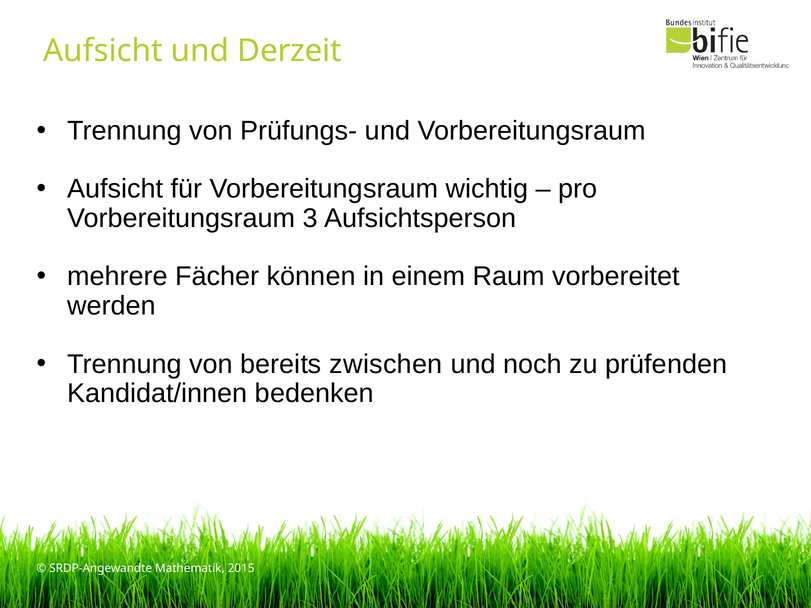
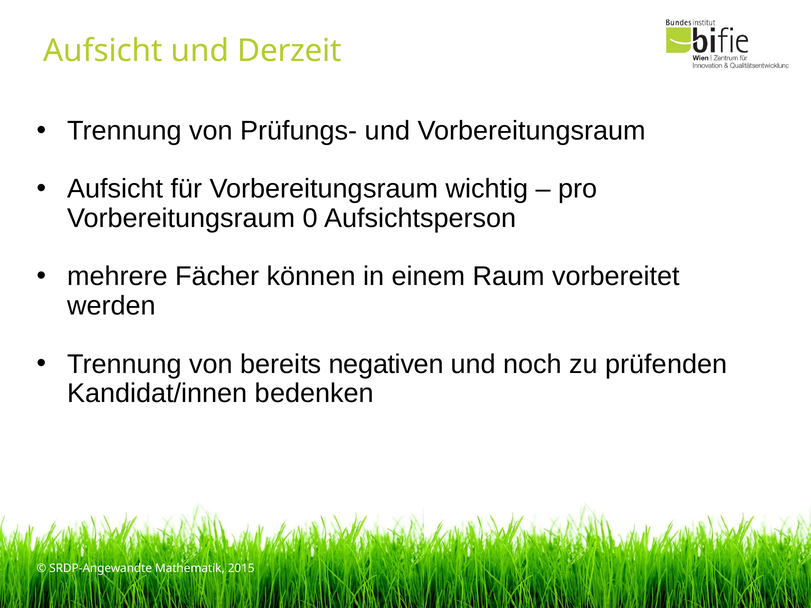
3: 3 -> 0
zwischen: zwischen -> negativen
